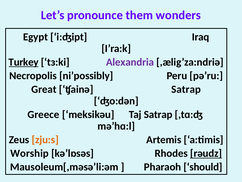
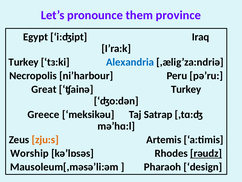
wonders: wonders -> province
Turkey at (24, 62) underline: present -> none
Alexandria colour: purple -> blue
ni’possibly: ni’possibly -> ni’harbour
ʧаinǝ Satrap: Satrap -> Turkey
should: should -> design
